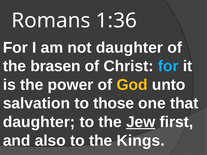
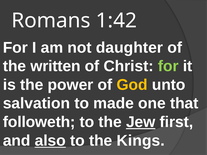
1:36: 1:36 -> 1:42
brasen: brasen -> written
for at (168, 66) colour: light blue -> light green
those: those -> made
daughter at (39, 122): daughter -> followeth
also underline: none -> present
